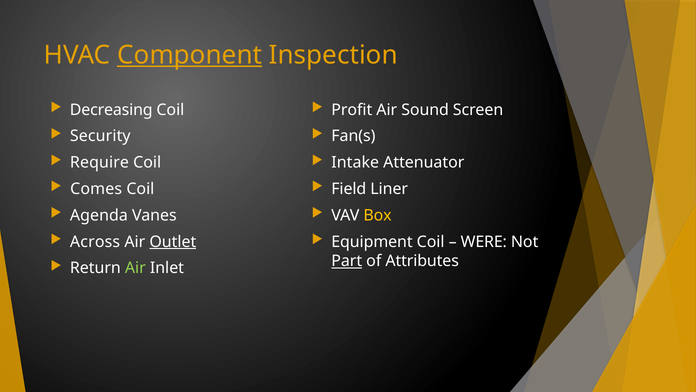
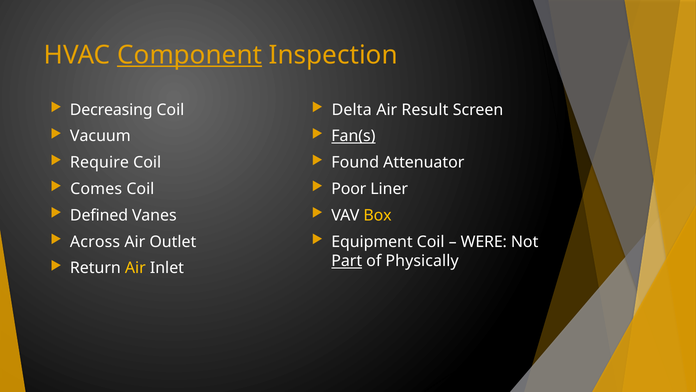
Profit: Profit -> Delta
Sound: Sound -> Result
Security: Security -> Vacuum
Fan(s underline: none -> present
Intake: Intake -> Found
Field: Field -> Poor
Agenda: Agenda -> Defined
Outlet underline: present -> none
Attributes: Attributes -> Physically
Air at (135, 268) colour: light green -> yellow
